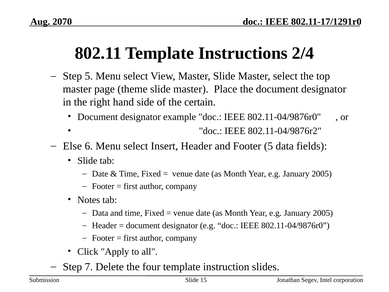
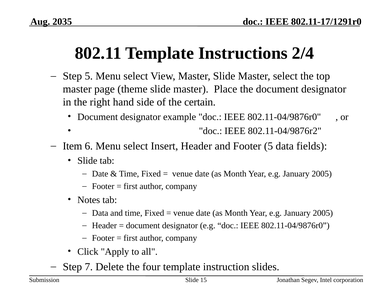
2070: 2070 -> 2035
Else: Else -> Item
